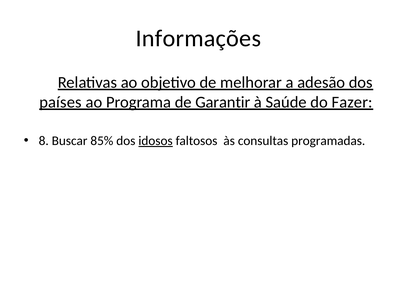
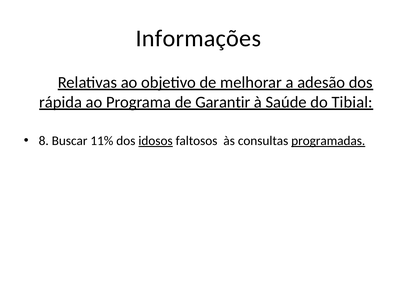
países: países -> rápida
Fazer: Fazer -> Tibial
85%: 85% -> 11%
programadas underline: none -> present
